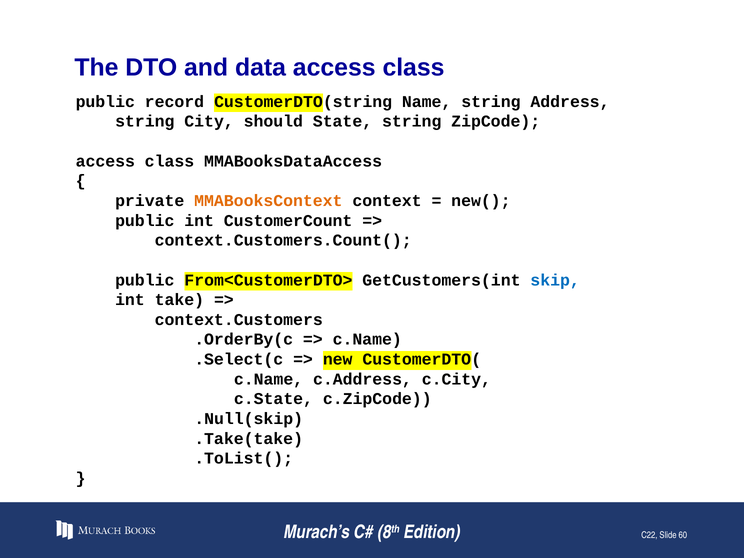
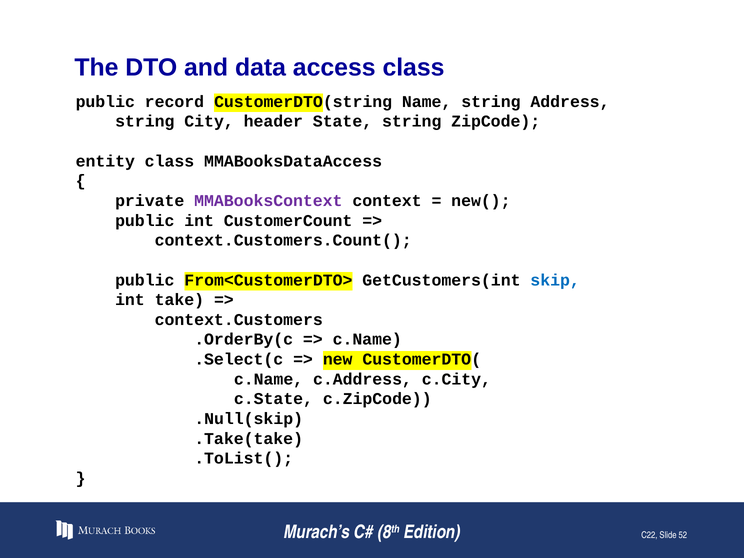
should: should -> header
access at (105, 161): access -> entity
MMABooksContext colour: orange -> purple
60: 60 -> 52
